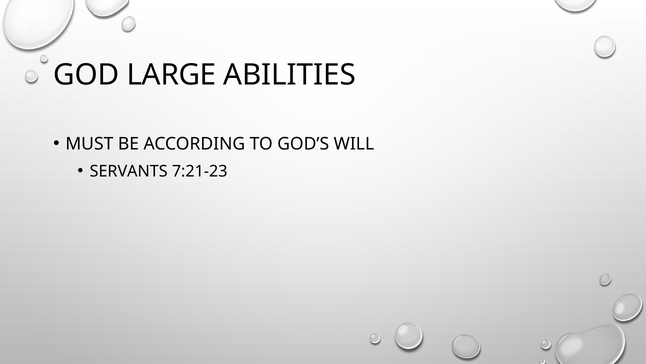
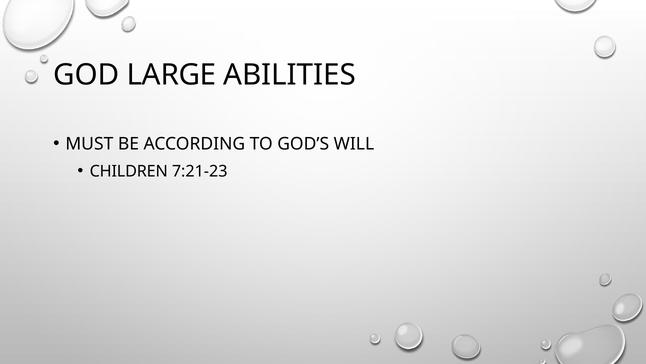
SERVANTS: SERVANTS -> CHILDREN
